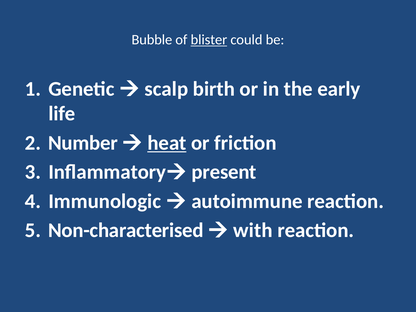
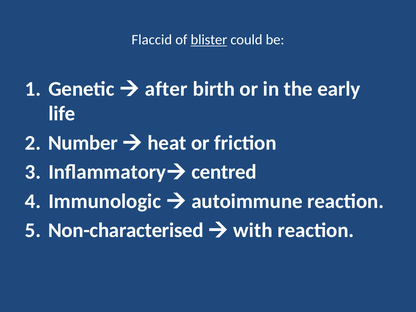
Bubble: Bubble -> Flaccid
scalp: scalp -> after
heat underline: present -> none
present: present -> centred
